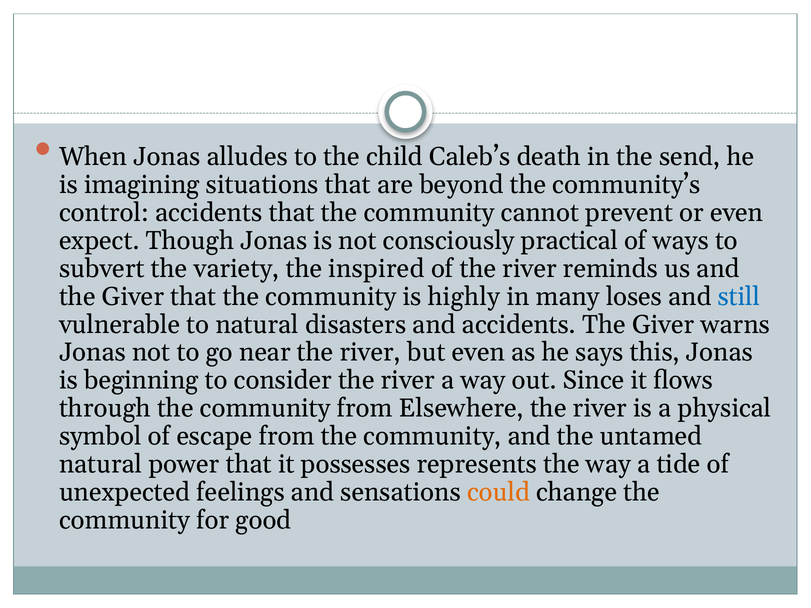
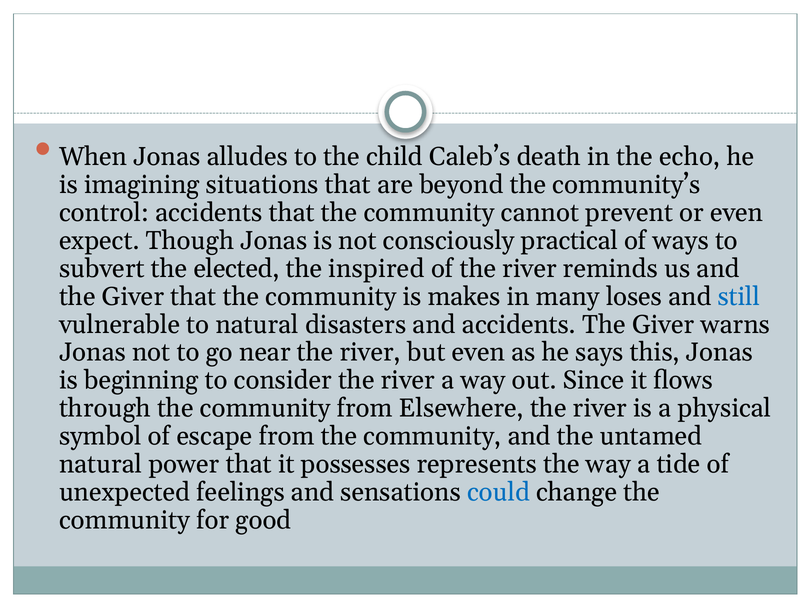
send: send -> echo
variety: variety -> elected
highly: highly -> makes
could colour: orange -> blue
